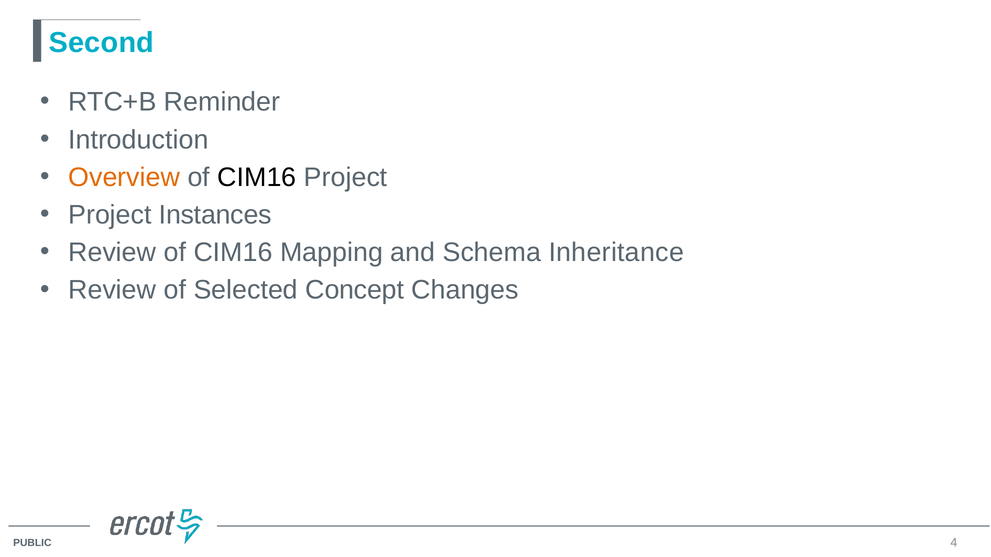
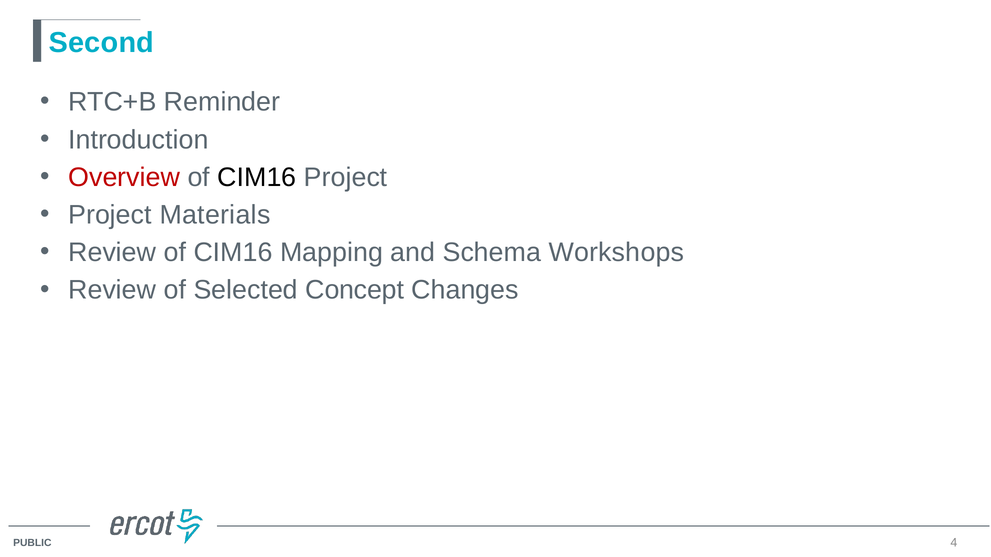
Overview colour: orange -> red
Instances: Instances -> Materials
Inheritance: Inheritance -> Workshops
